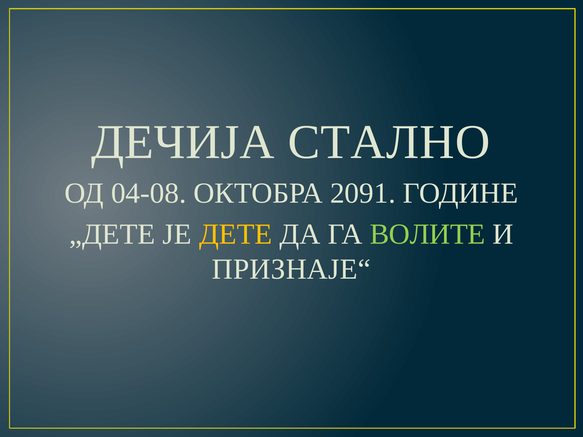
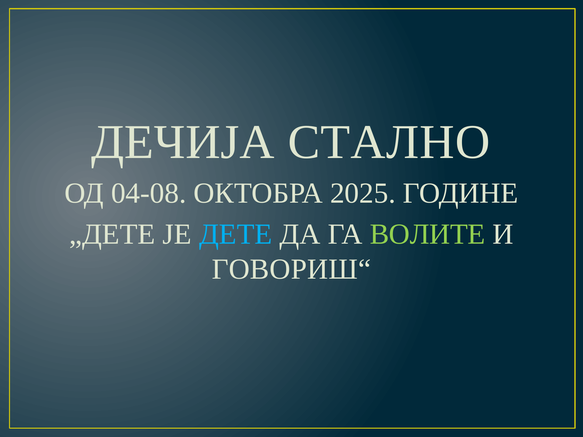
2091: 2091 -> 2025
ДЕТЕ colour: yellow -> light blue
ПРИЗНАЈЕ“: ПРИЗНАЈЕ“ -> ГОВОРИШ“
